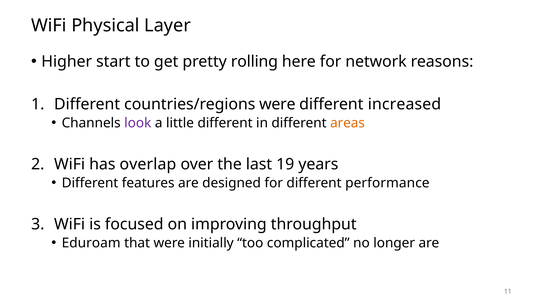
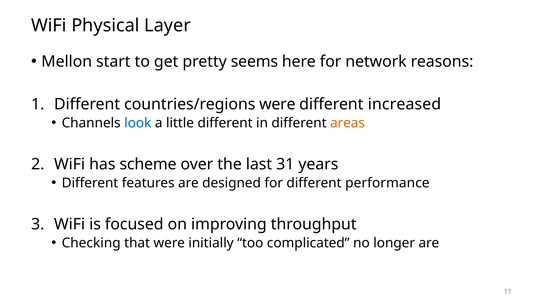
Higher: Higher -> Mellon
rolling: rolling -> seems
look colour: purple -> blue
overlap: overlap -> scheme
19: 19 -> 31
Eduroam: Eduroam -> Checking
